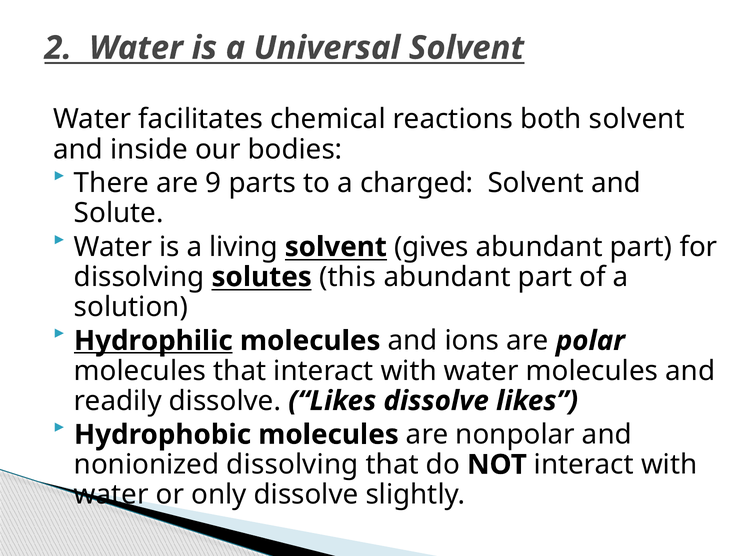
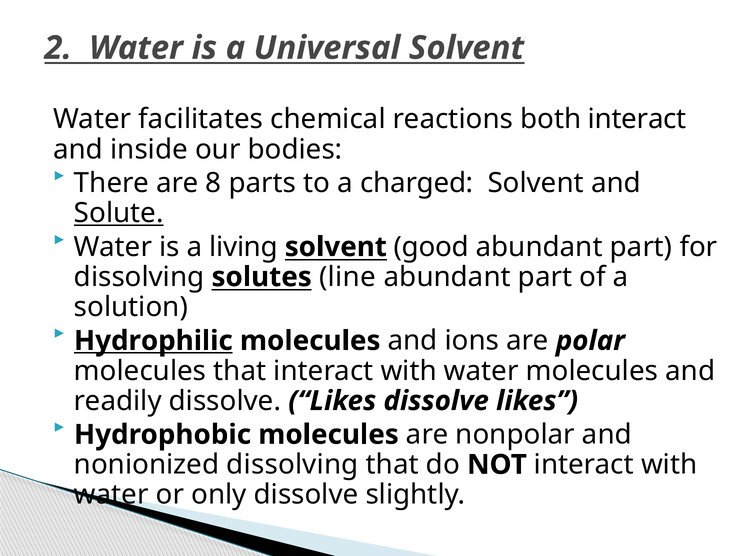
both solvent: solvent -> interact
9: 9 -> 8
Solute underline: none -> present
gives: gives -> good
this: this -> line
